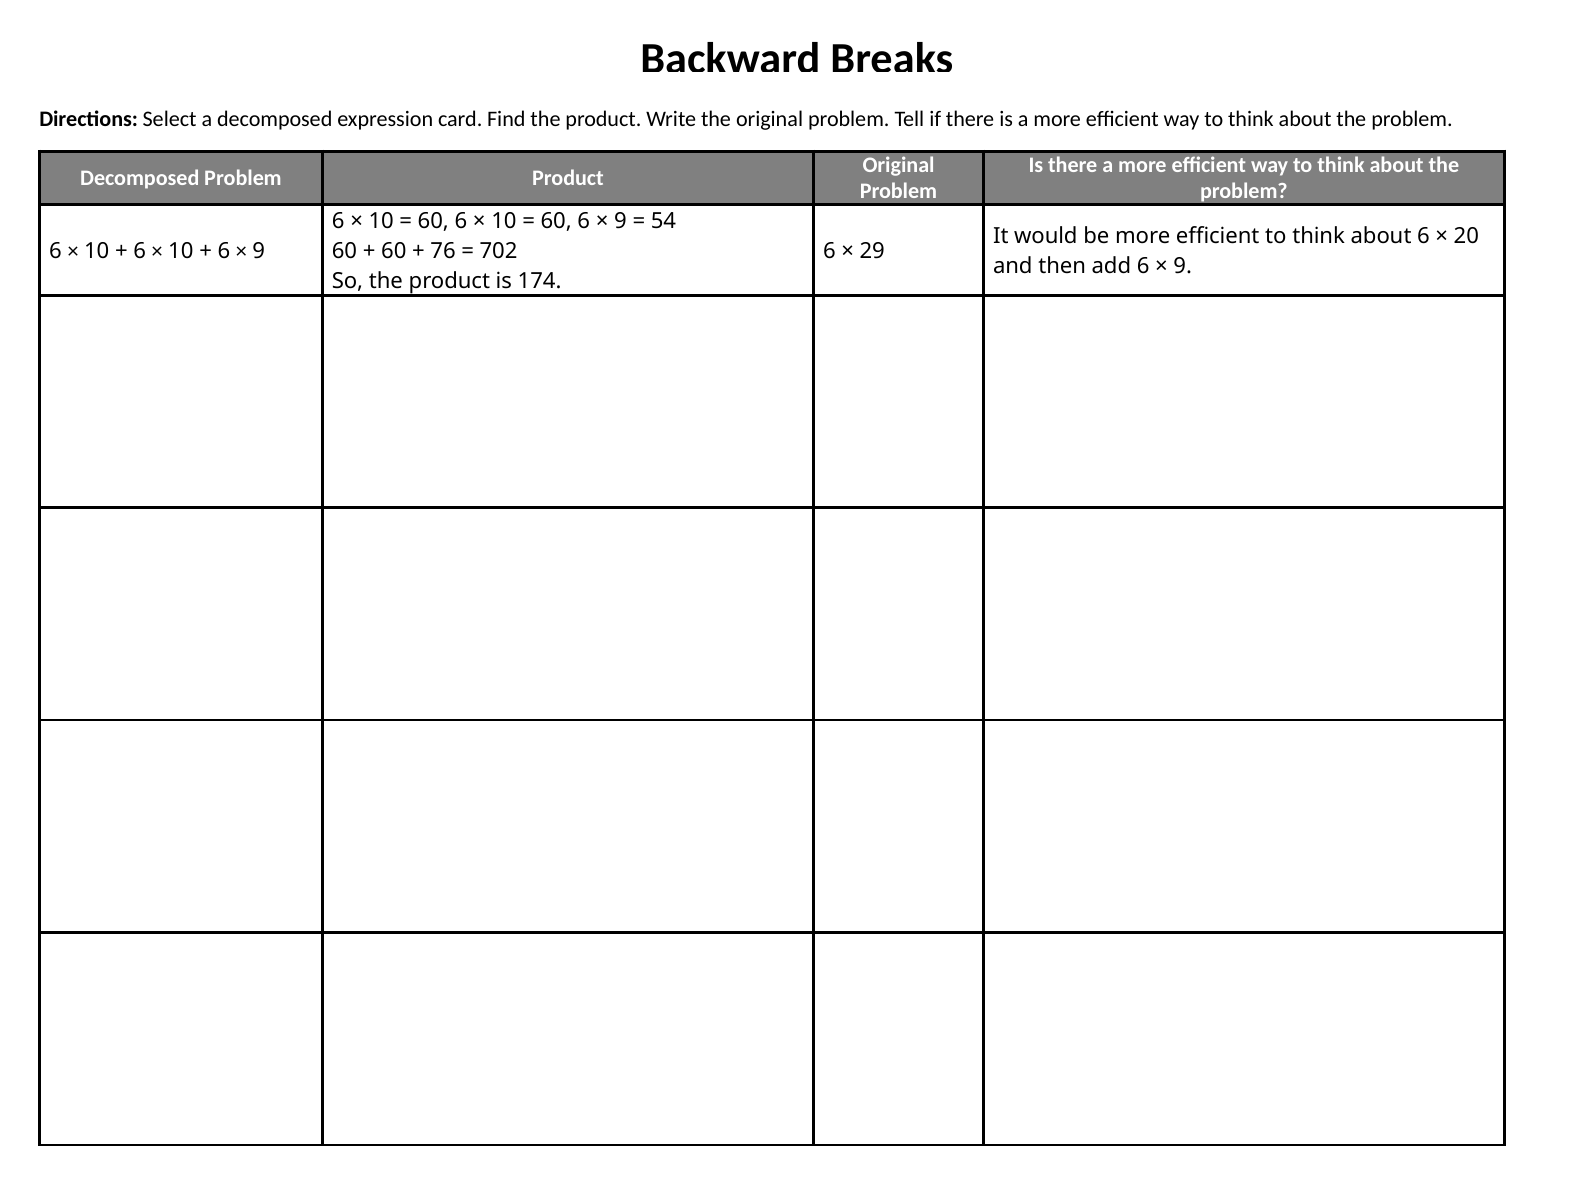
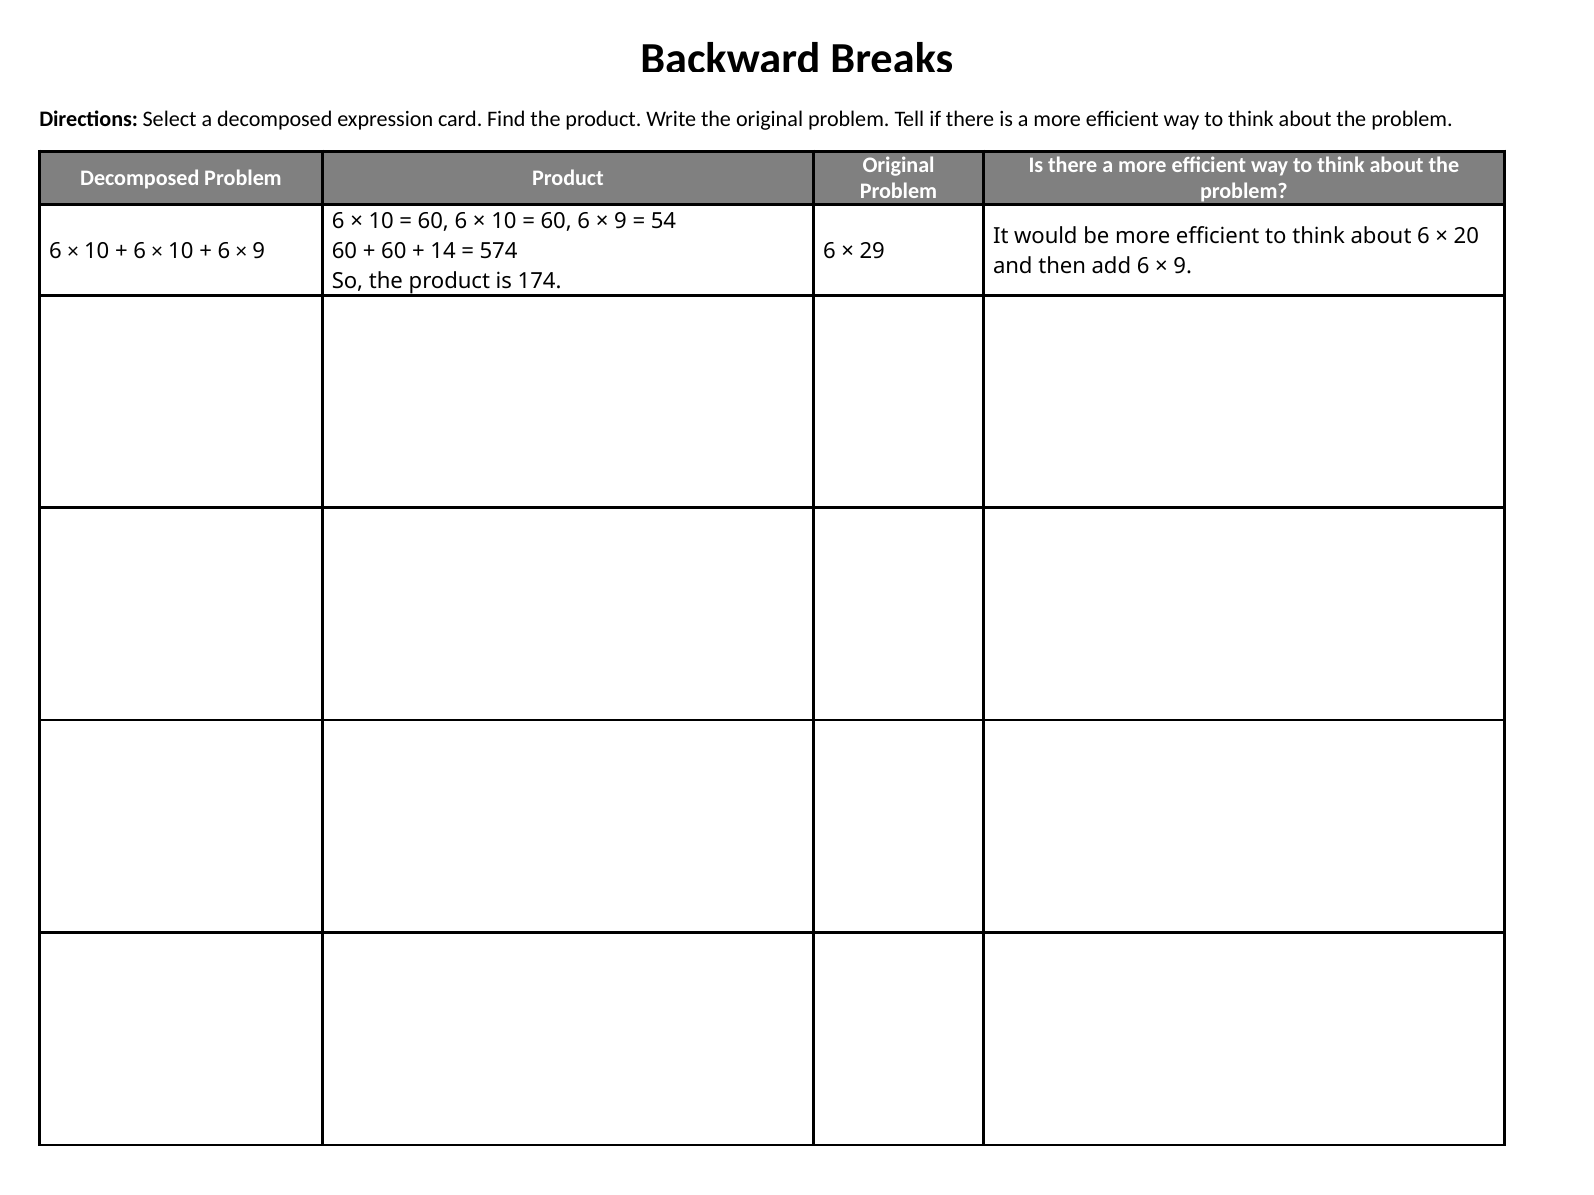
76: 76 -> 14
702: 702 -> 574
